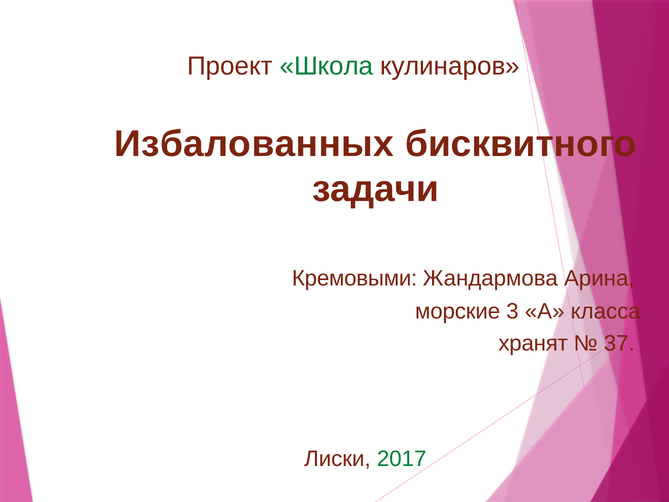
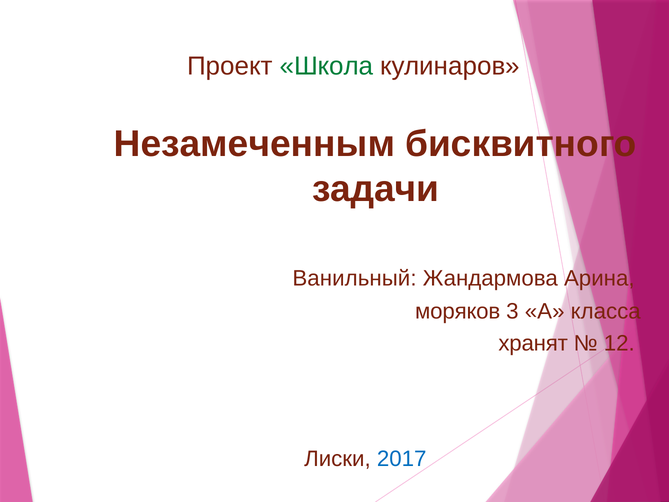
Избалованных: Избалованных -> Незамеченным
Кремовыми: Кремовыми -> Ванильный
морские: морские -> моряков
37: 37 -> 12
2017 colour: green -> blue
